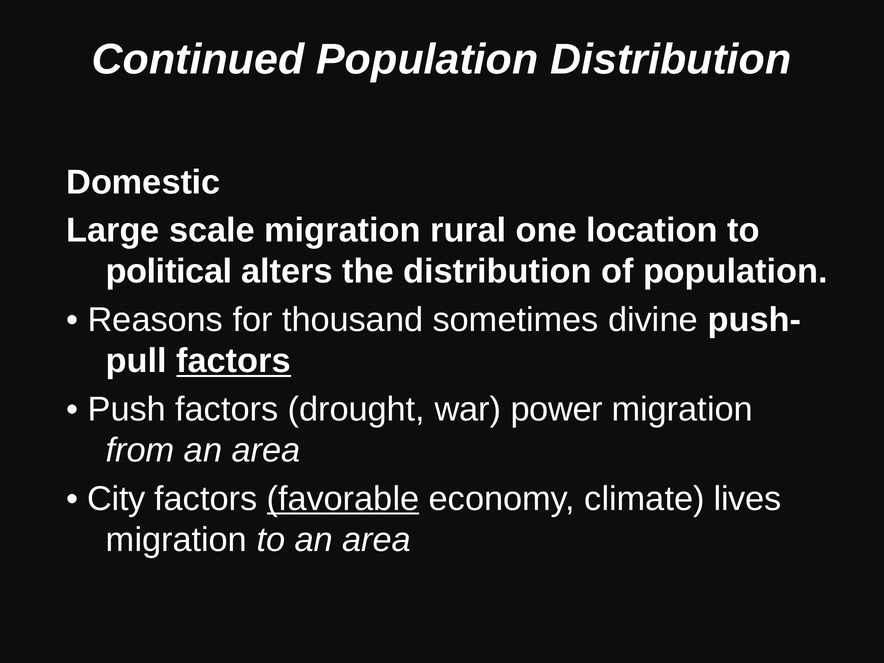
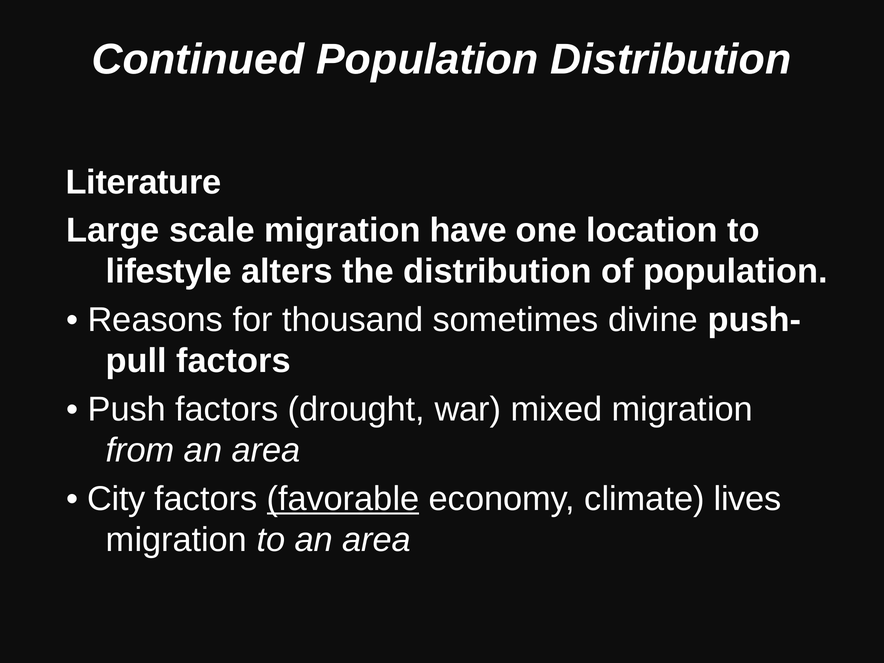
Domestic: Domestic -> Literature
rural: rural -> have
political: political -> lifestyle
factors at (234, 361) underline: present -> none
power: power -> mixed
